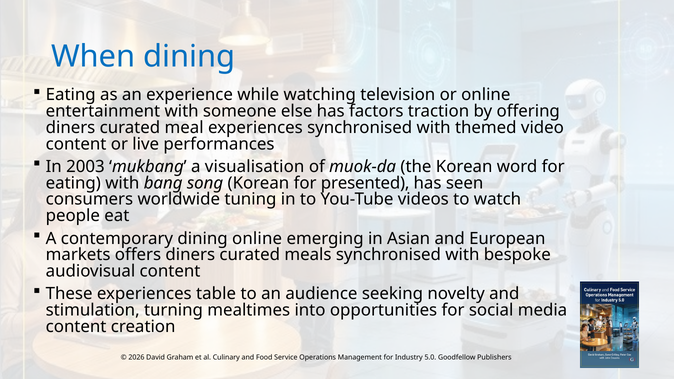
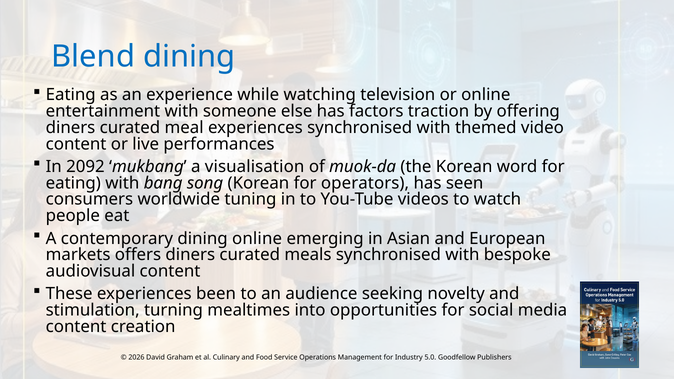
When: When -> Blend
2003: 2003 -> 2092
presented: presented -> operators
table: table -> been
